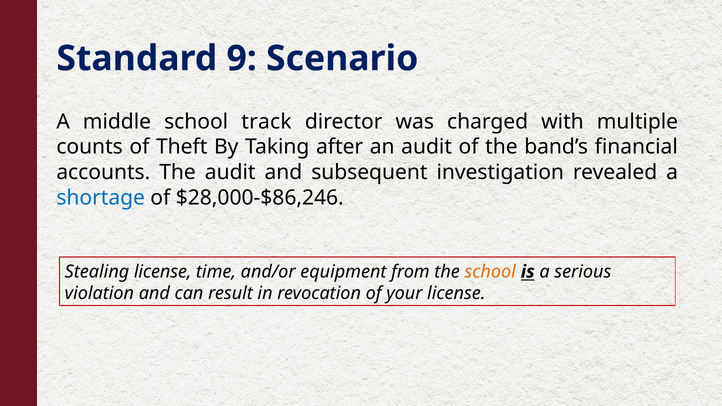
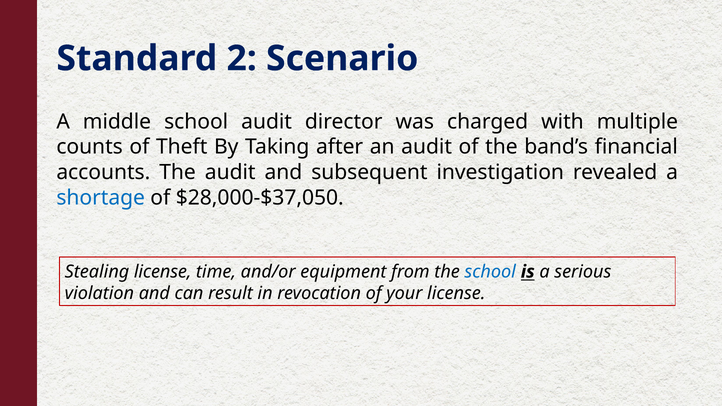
9: 9 -> 2
school track: track -> audit
$28,000-$86,246: $28,000-$86,246 -> $28,000-$37,050
school at (490, 272) colour: orange -> blue
